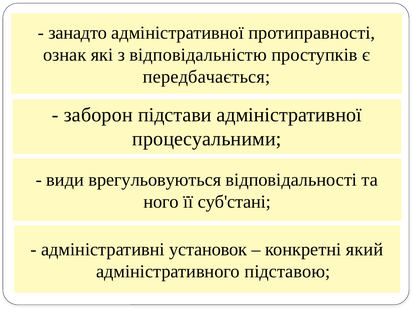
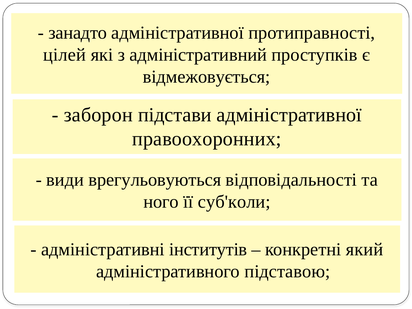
ознак: ознак -> цілей
відповідальністю: відповідальністю -> адміністративний
передбачається: передбачається -> відмежовується
процесуальними: процесуальними -> правоохоронних
суб'стані: суб'стані -> суб'коли
установок: установок -> інститутів
